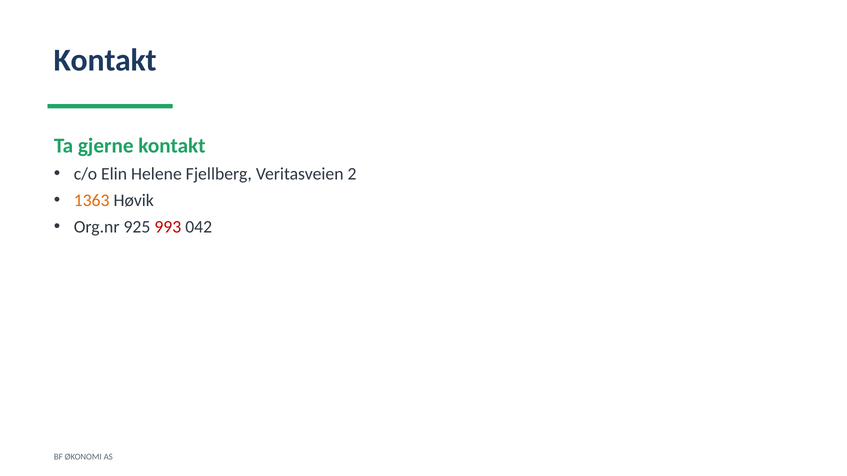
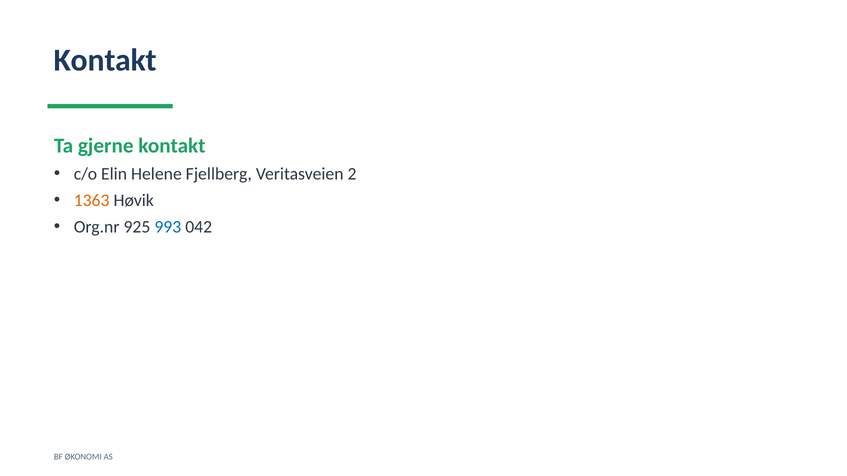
993 colour: red -> blue
